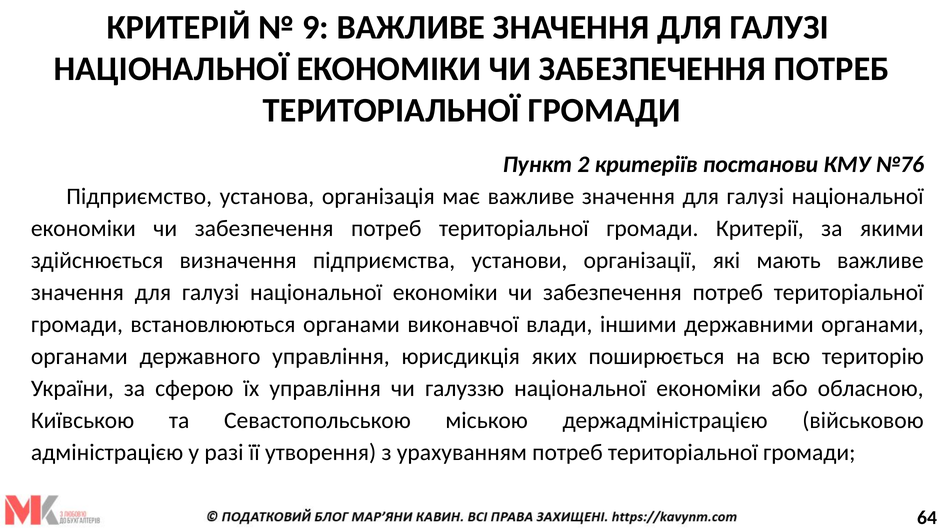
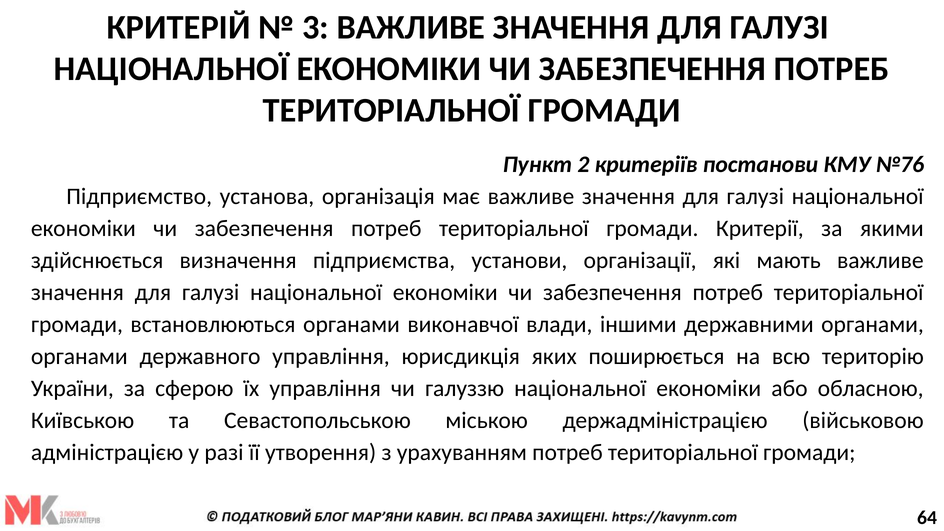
9: 9 -> 3
